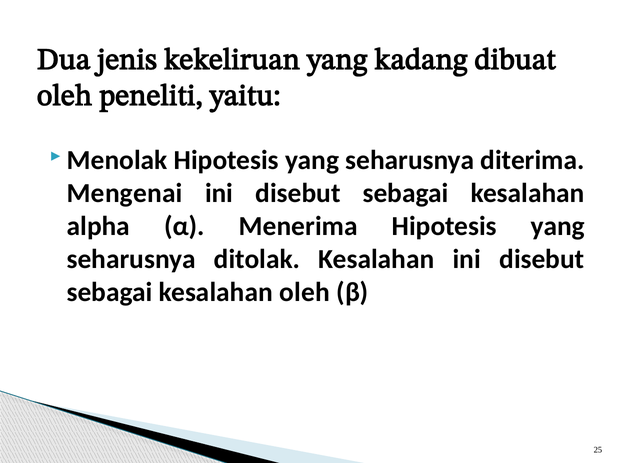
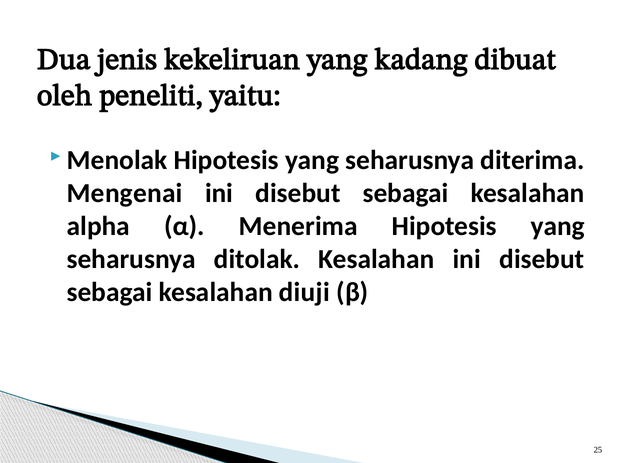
kesalahan oleh: oleh -> diuji
